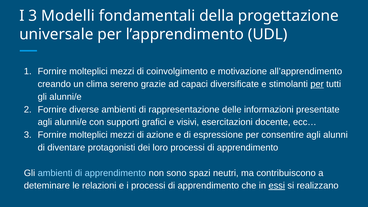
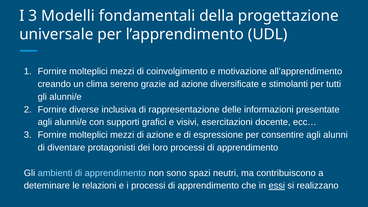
ad capaci: capaci -> azione
per at (317, 84) underline: present -> none
diverse ambienti: ambienti -> inclusiva
